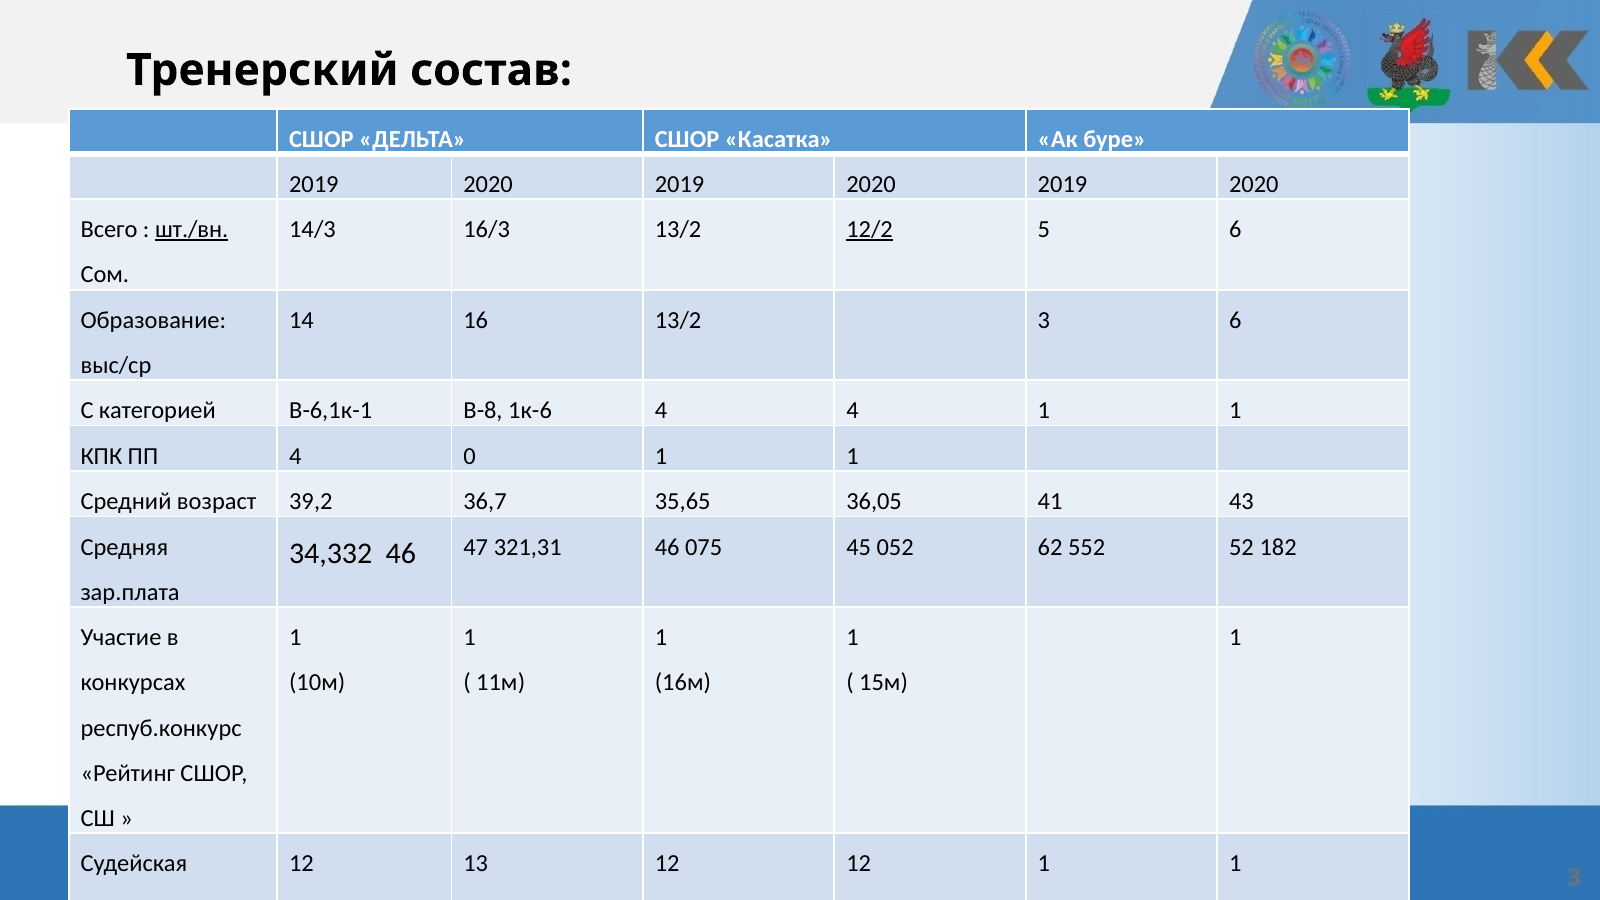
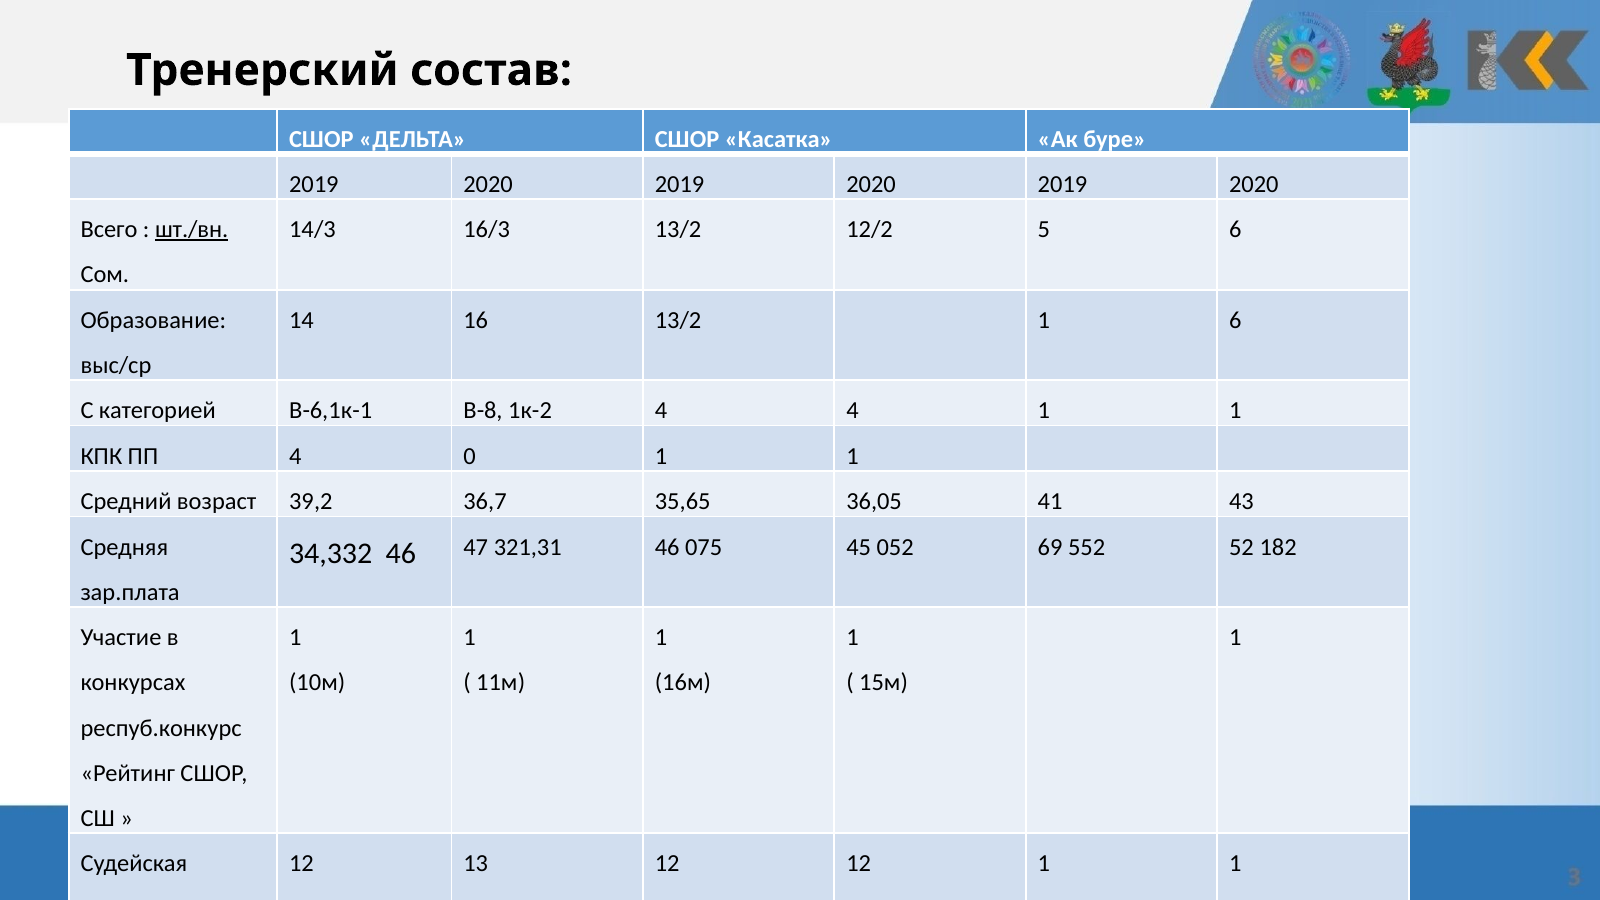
12/2 underline: present -> none
13/2 3: 3 -> 1
1к-6: 1к-6 -> 1к-2
62: 62 -> 69
